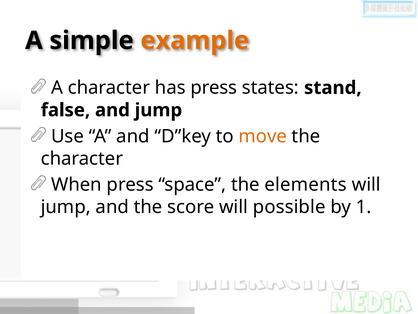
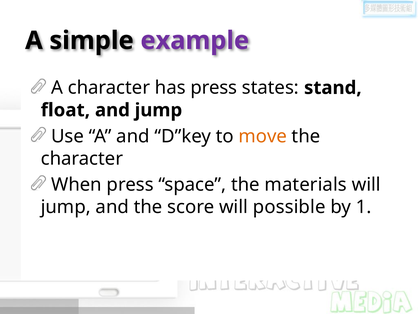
example colour: orange -> purple
false: false -> float
elements: elements -> materials
